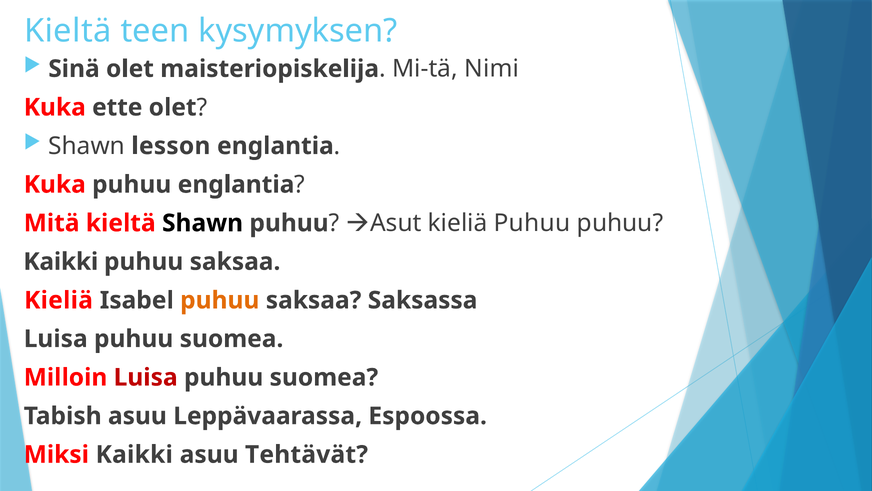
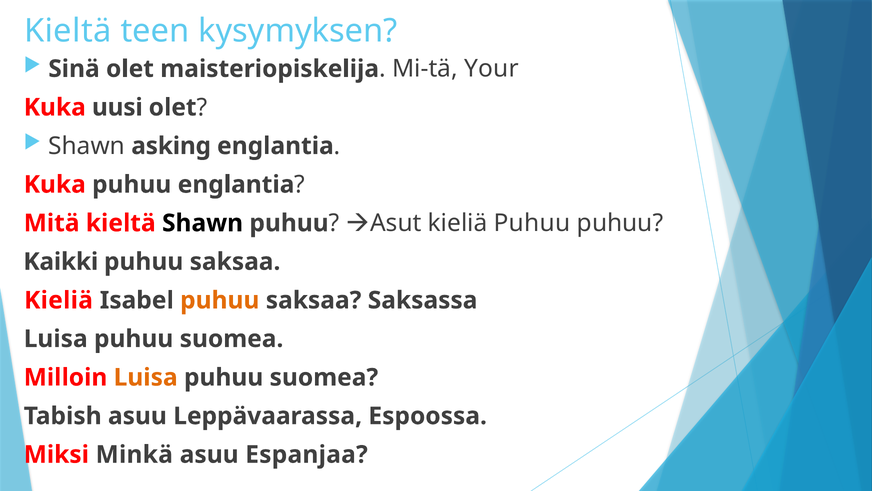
Nimi: Nimi -> Your
ette: ette -> uusi
lesson: lesson -> asking
Luisa at (146, 377) colour: red -> orange
Miksi Kaikki: Kaikki -> Minkä
Tehtävät: Tehtävät -> Espanjaa
